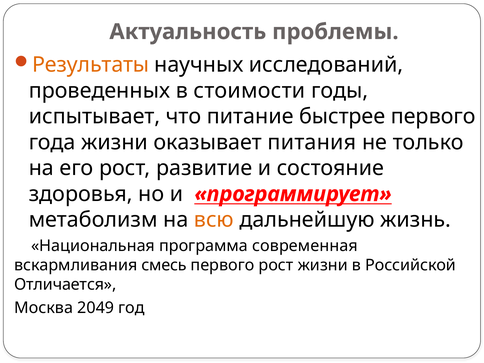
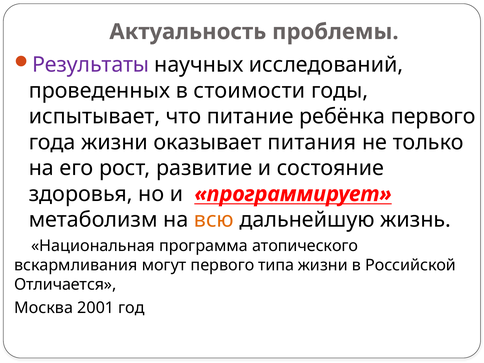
Результаты colour: orange -> purple
быстрее: быстрее -> ребёнка
современная: современная -> атопического
смесь: смесь -> могут
первого рост: рост -> типа
2049: 2049 -> 2001
